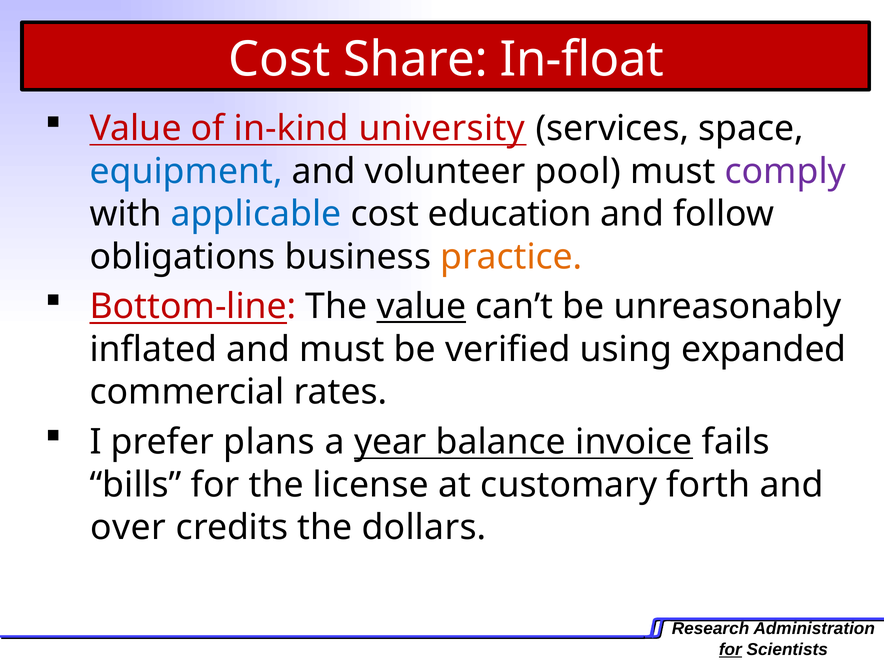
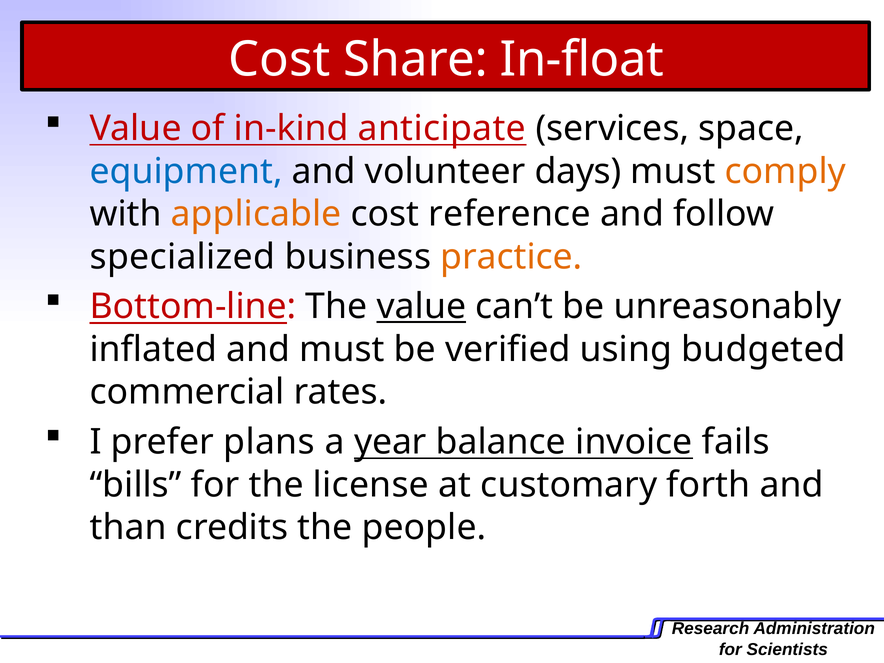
university: university -> anticipate
pool: pool -> days
comply colour: purple -> orange
applicable colour: blue -> orange
education: education -> reference
obligations: obligations -> specialized
expanded: expanded -> budgeted
over: over -> than
dollars: dollars -> people
for at (730, 649) underline: present -> none
